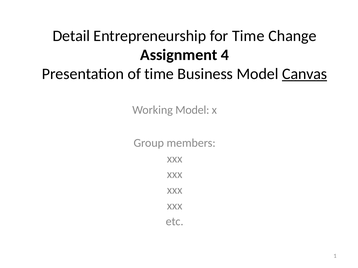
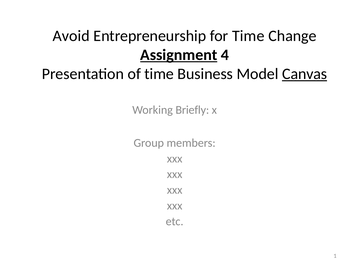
Detail: Detail -> Avoid
Assignment underline: none -> present
Working Model: Model -> Briefly
